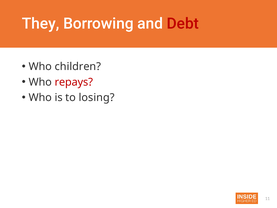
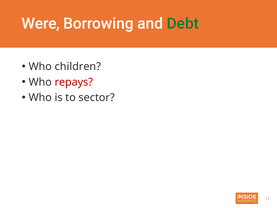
They: They -> Were
Debt colour: red -> green
losing: losing -> sector
